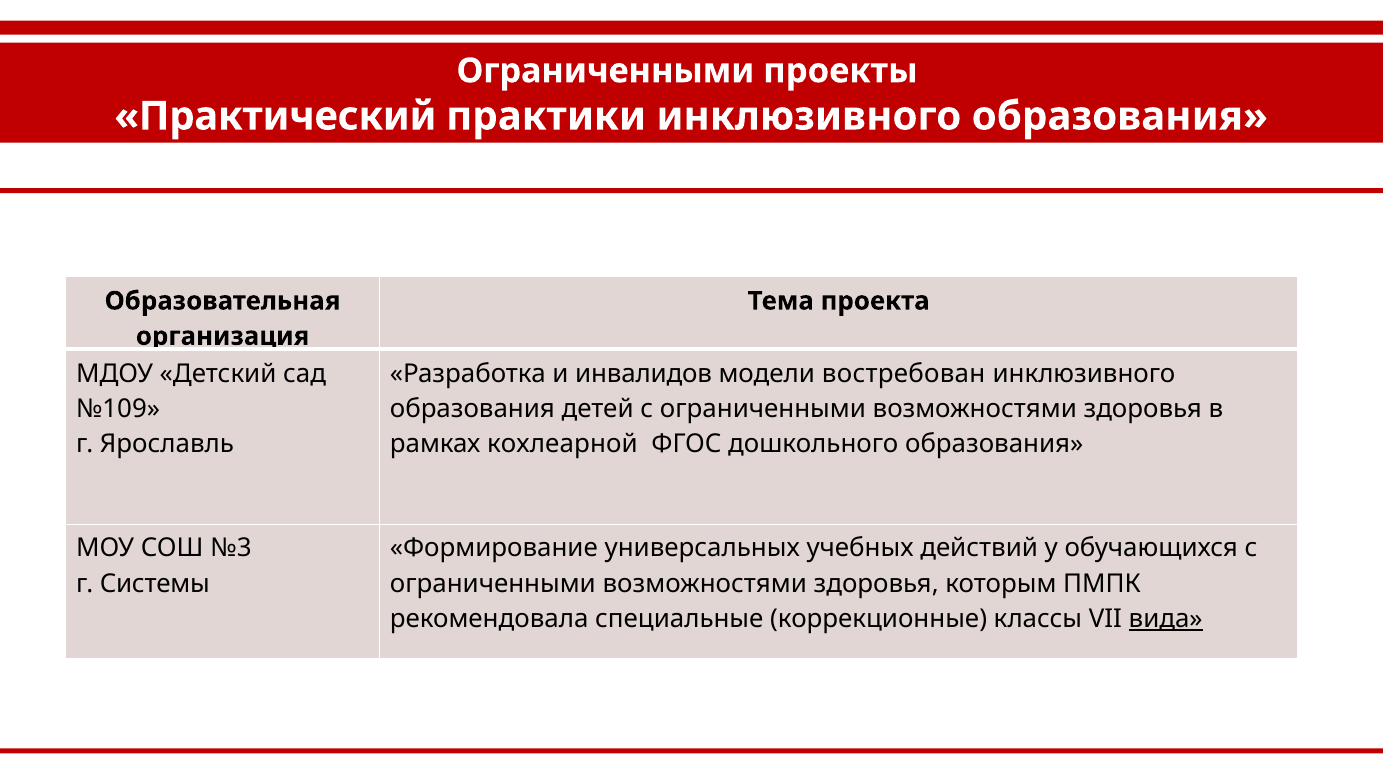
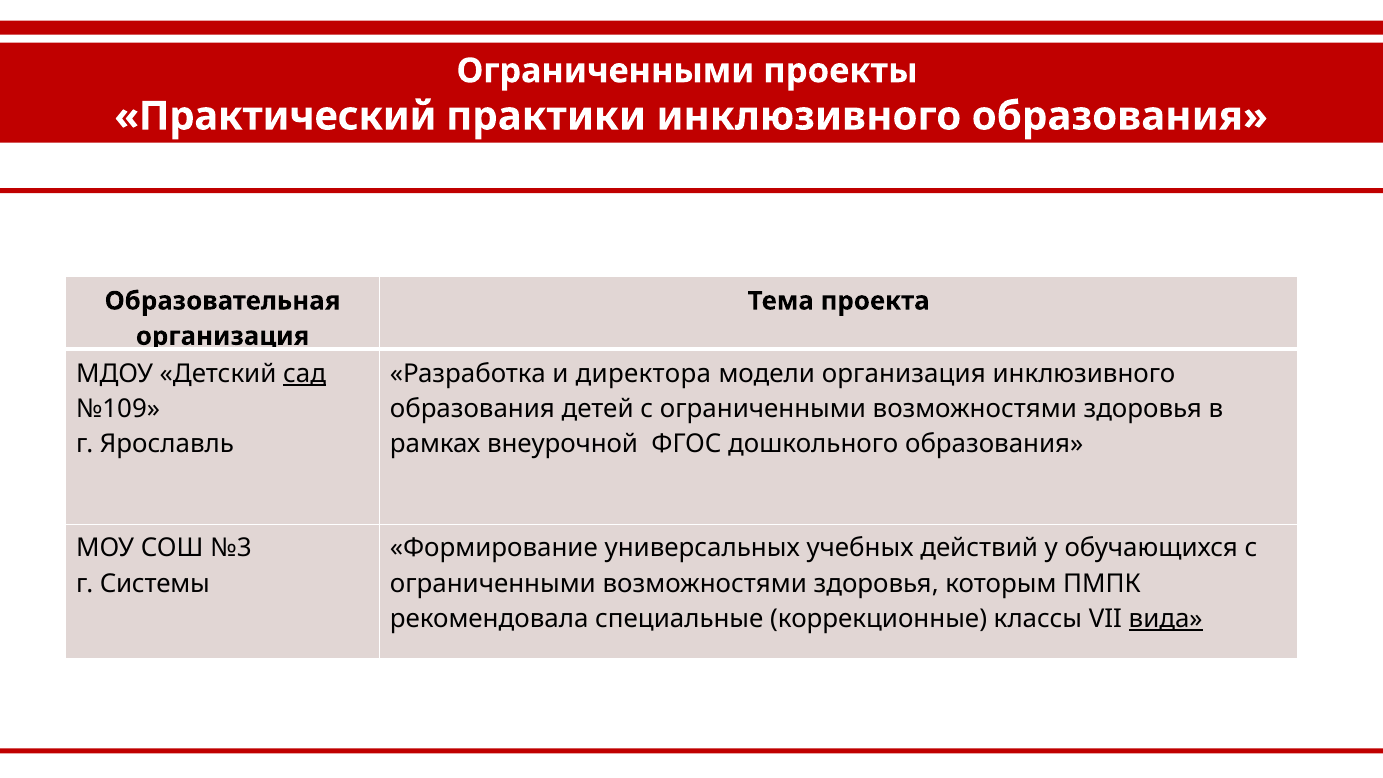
сад underline: none -> present
инвалидов: инвалидов -> директора
модели востребован: востребован -> организация
кохлеарной: кохлеарной -> внеурочной
